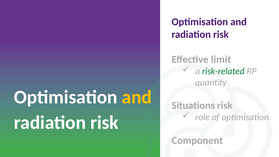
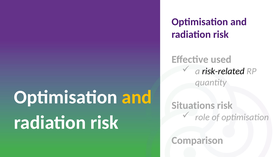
limit: limit -> used
risk-related colour: green -> black
Component: Component -> Comparison
